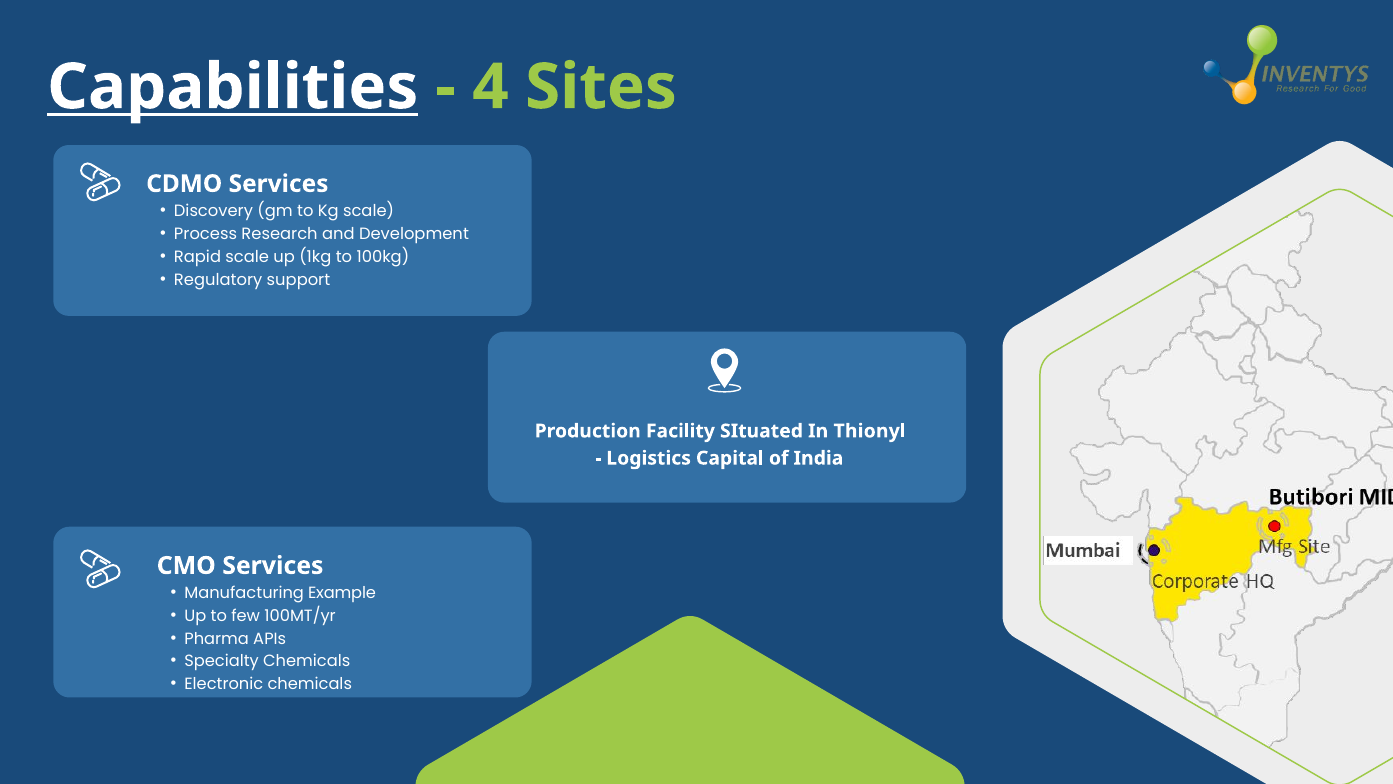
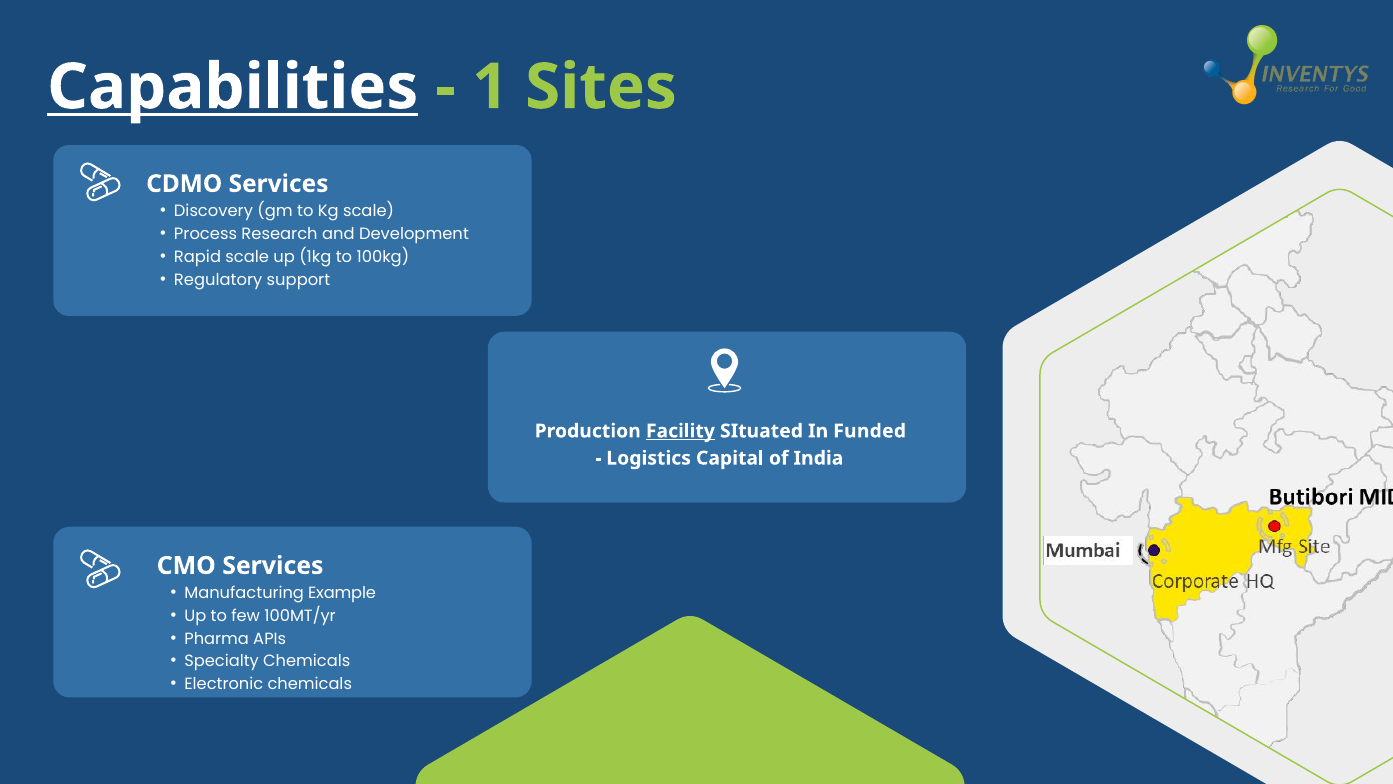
4: 4 -> 1
Facility underline: none -> present
Thionyl: Thionyl -> Funded
